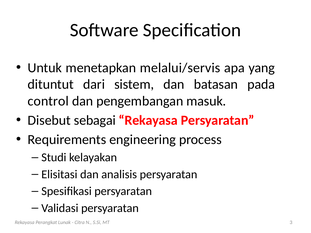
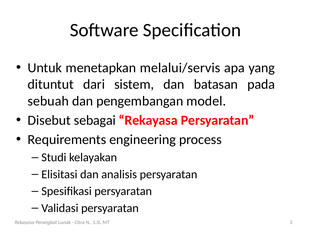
control: control -> sebuah
masuk: masuk -> model
